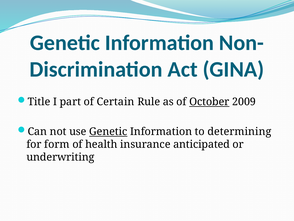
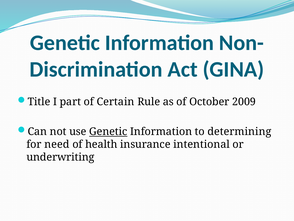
October underline: present -> none
form: form -> need
anticipated: anticipated -> intentional
